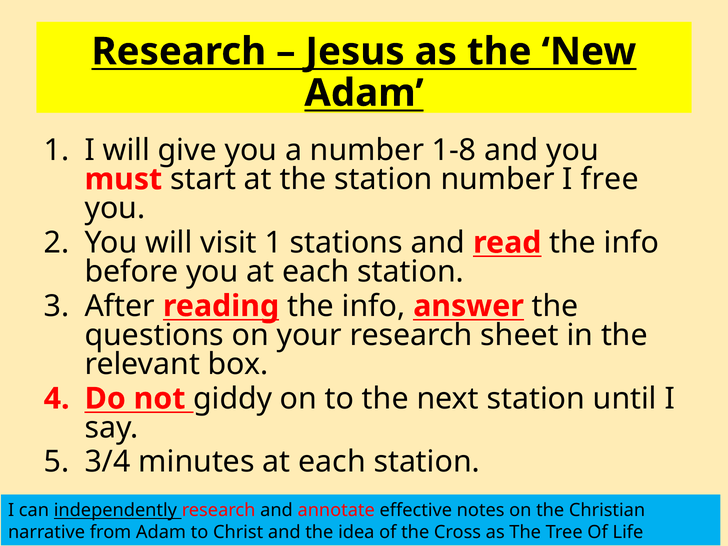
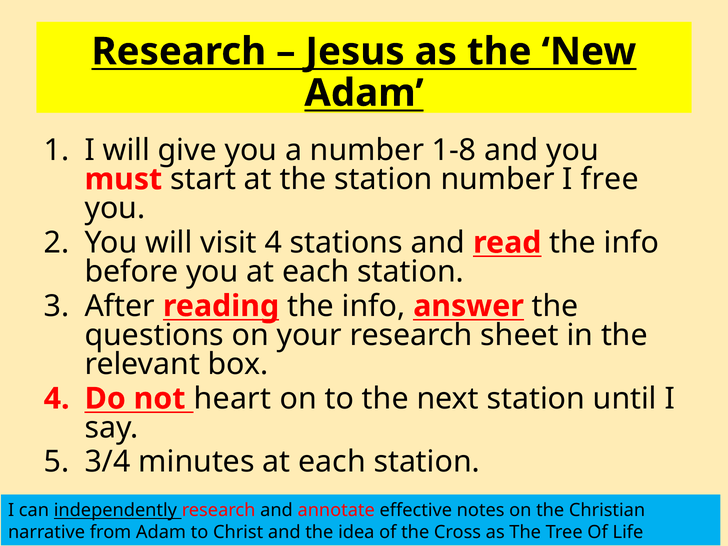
visit 1: 1 -> 4
giddy: giddy -> heart
